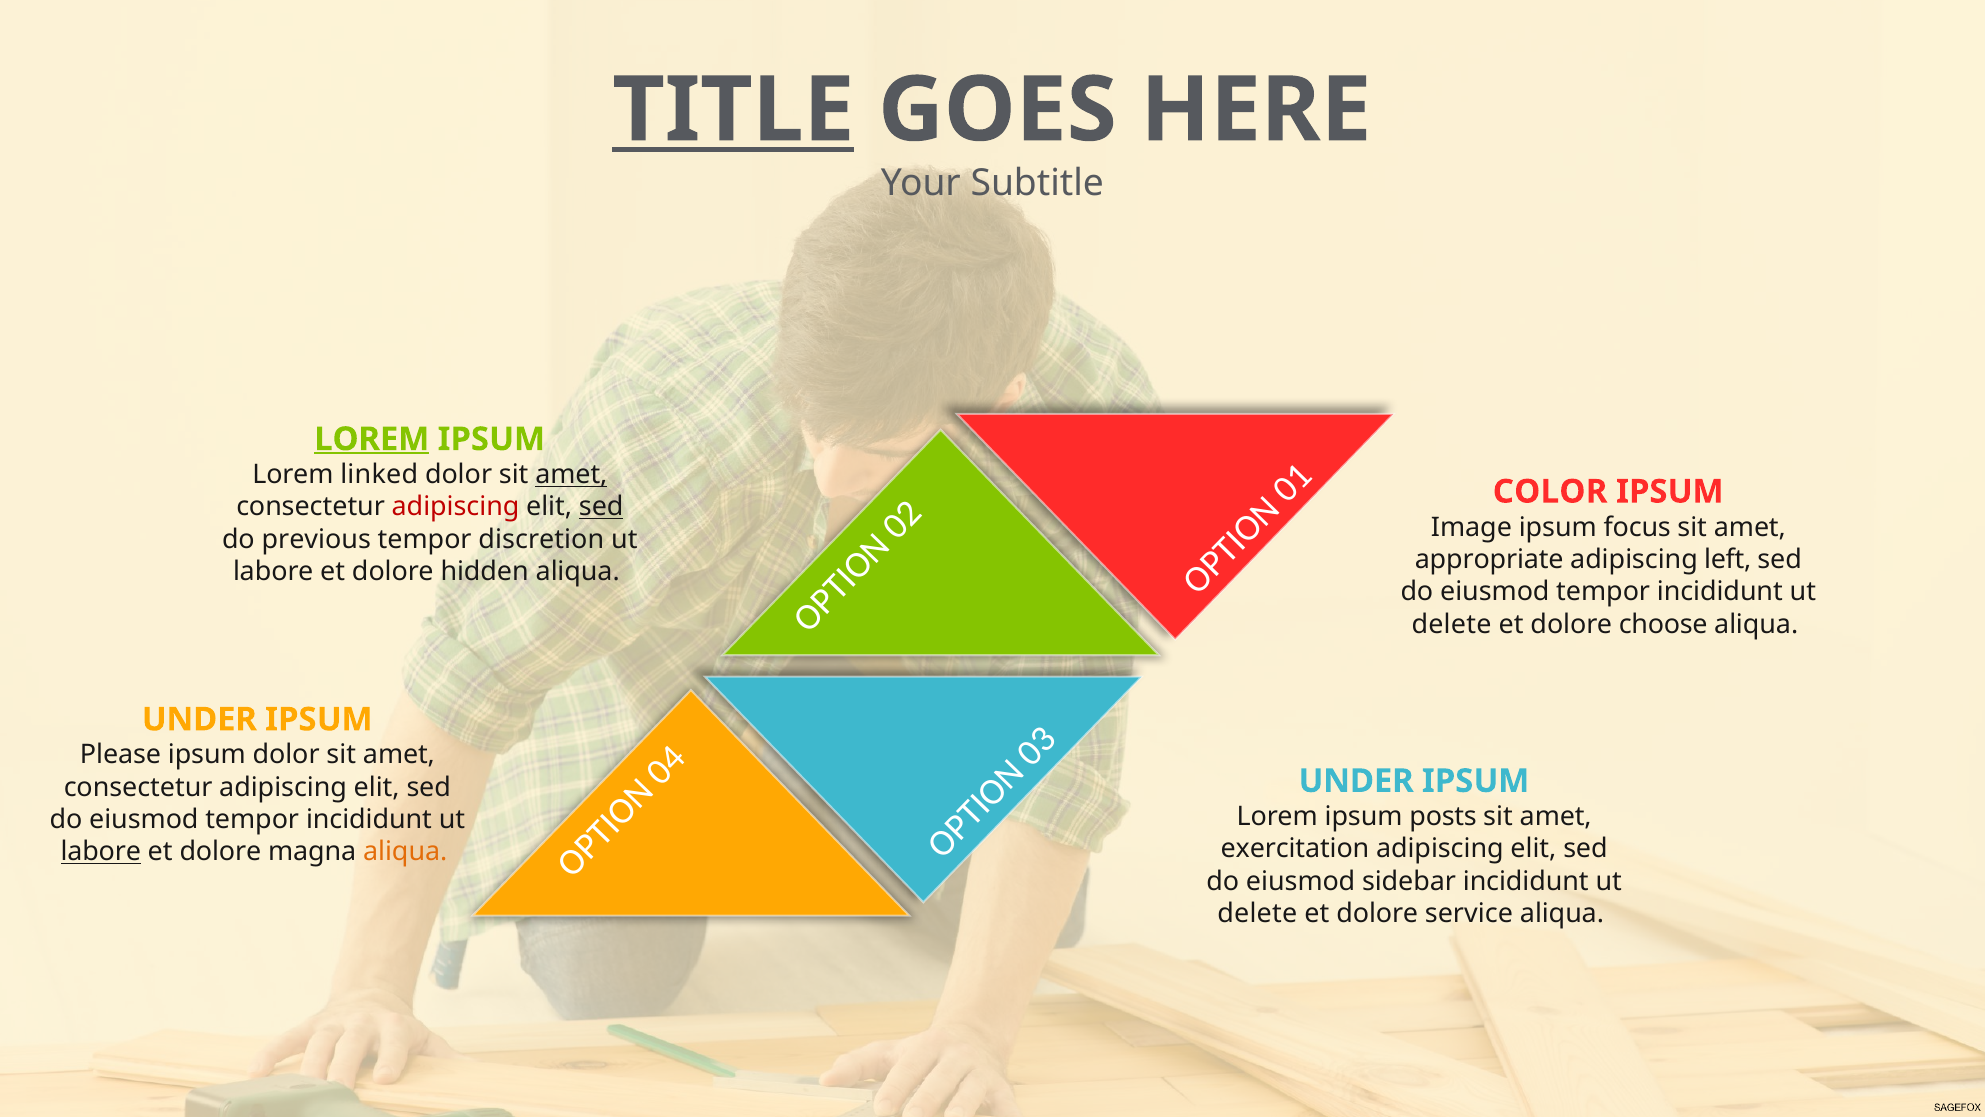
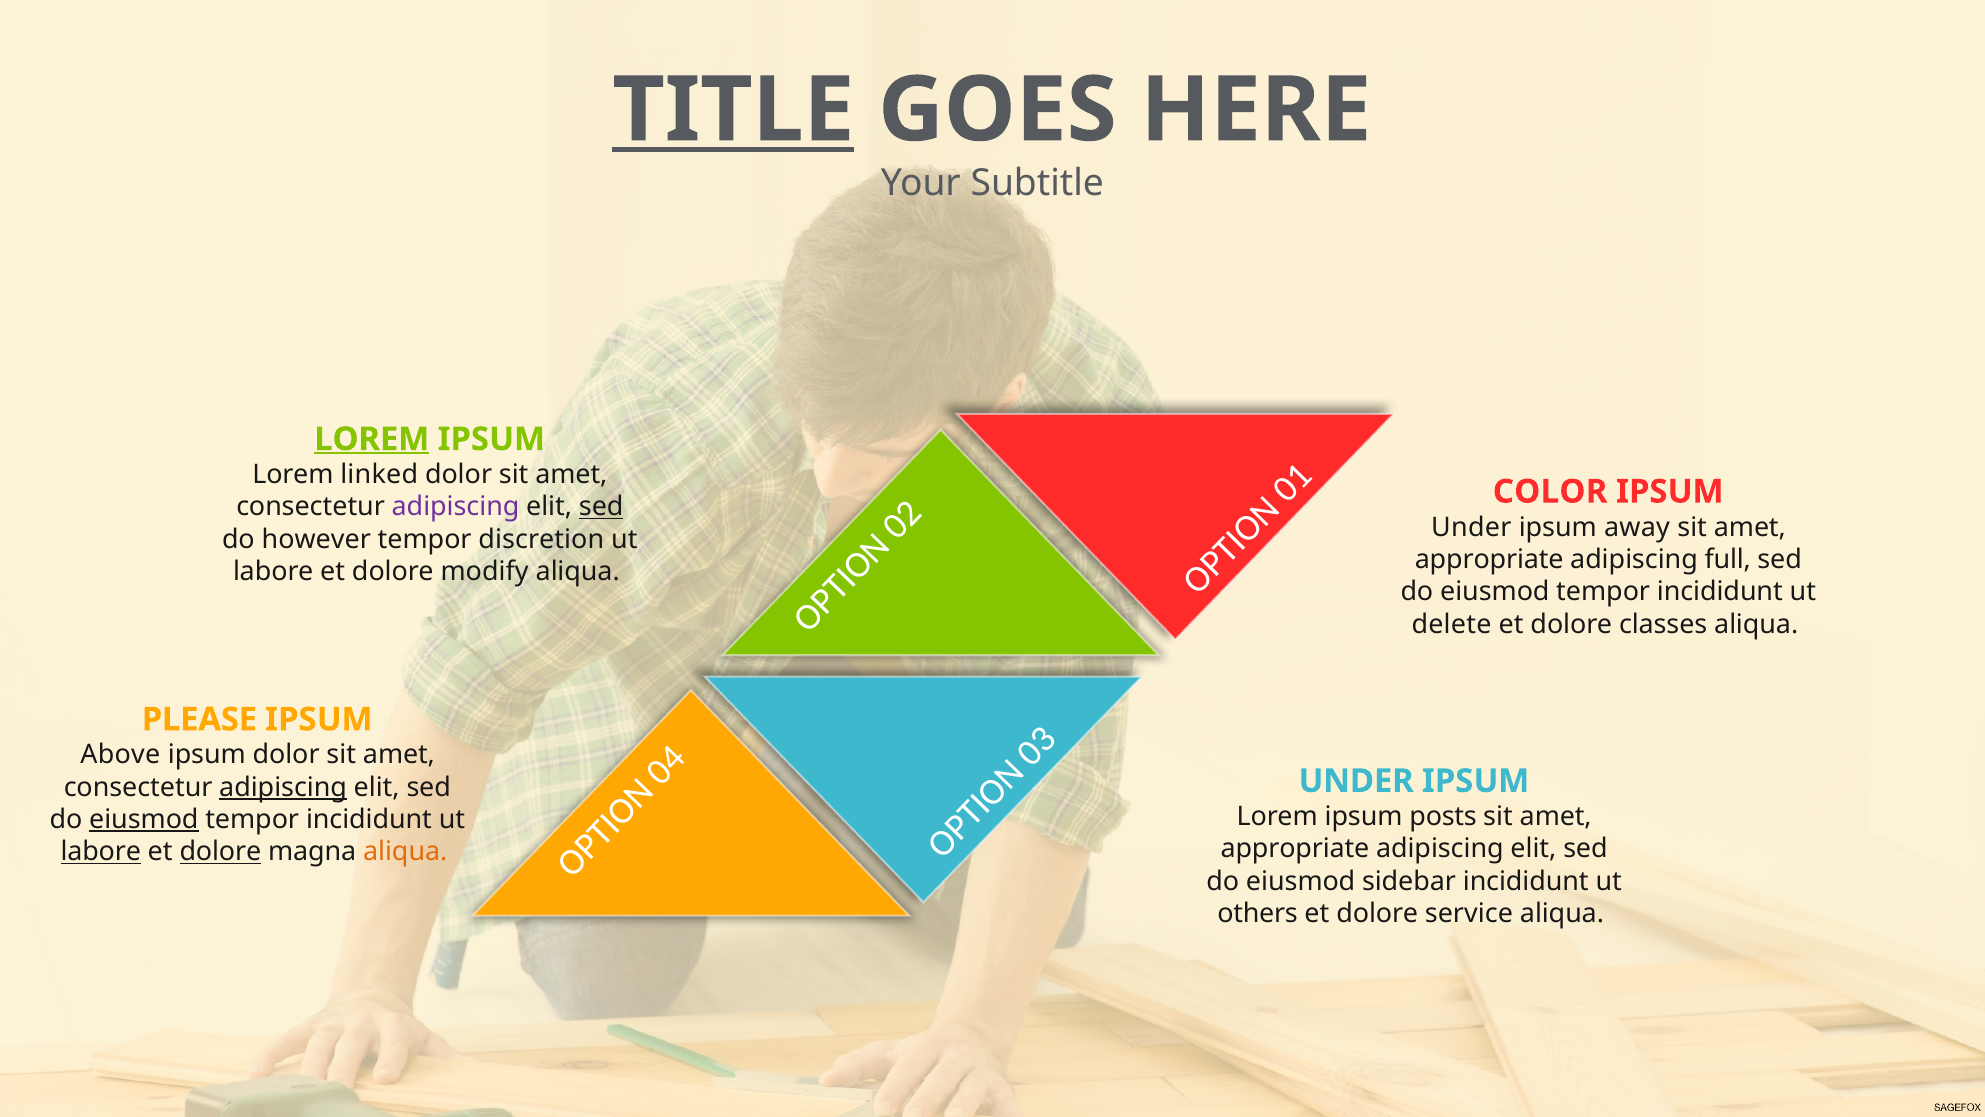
amet at (571, 475) underline: present -> none
adipiscing at (456, 507) colour: red -> purple
Image at (1471, 527): Image -> Under
focus: focus -> away
previous: previous -> however
left: left -> full
hidden: hidden -> modify
choose: choose -> classes
UNDER at (199, 719): UNDER -> PLEASE
Please: Please -> Above
adipiscing at (283, 787) underline: none -> present
eiusmod at (144, 819) underline: none -> present
exercitation at (1295, 849): exercitation -> appropriate
dolore at (220, 852) underline: none -> present
delete at (1257, 913): delete -> others
